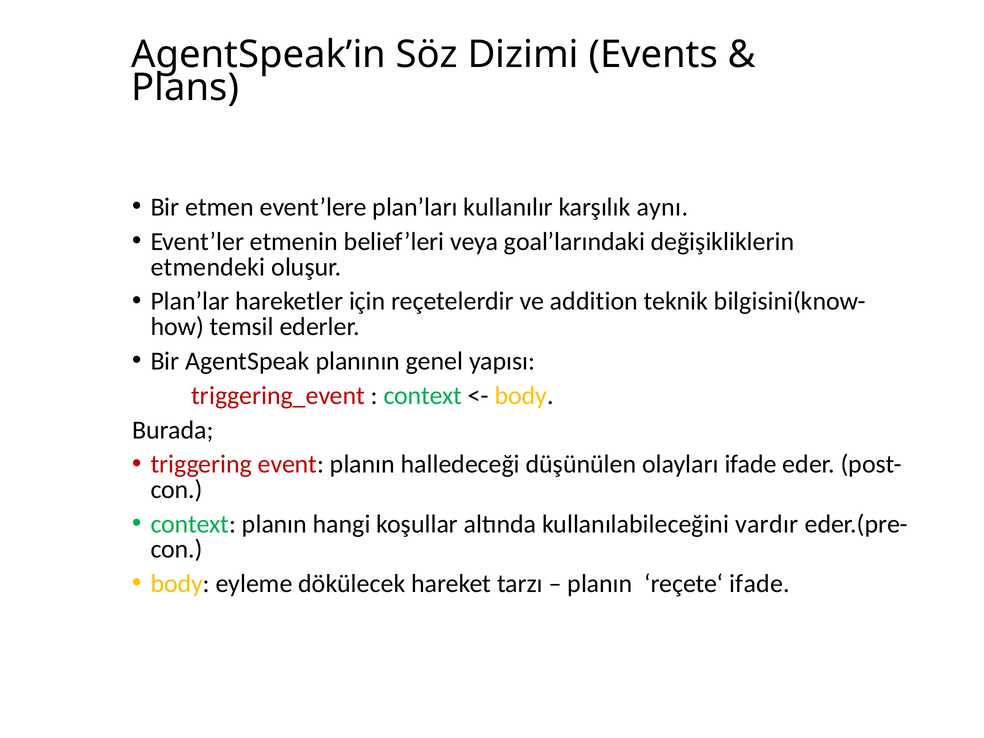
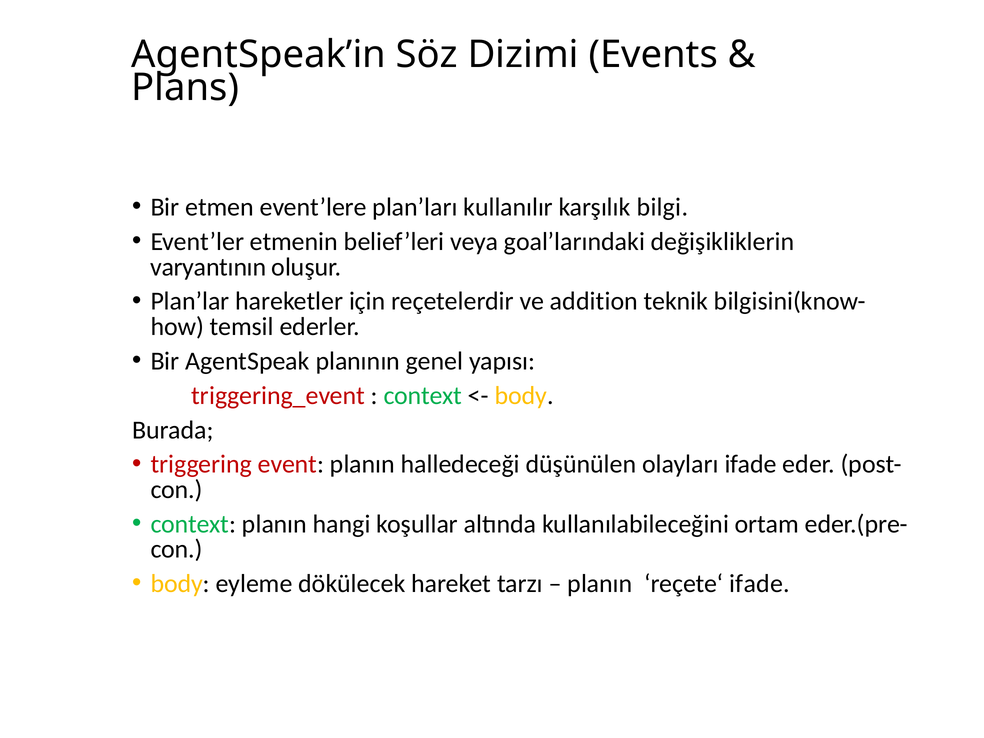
aynı: aynı -> bilgi
etmendeki: etmendeki -> varyantının
vardır: vardır -> ortam
